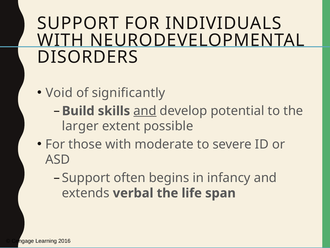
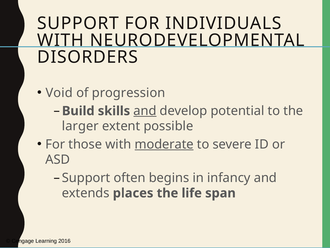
significantly: significantly -> progression
moderate underline: none -> present
verbal: verbal -> places
